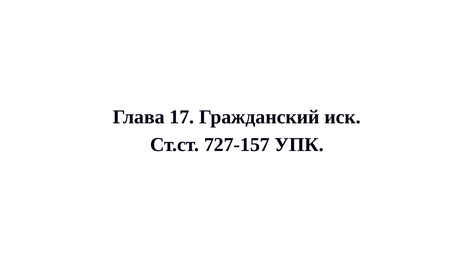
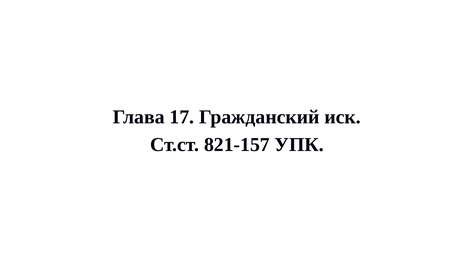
727-157: 727-157 -> 821-157
